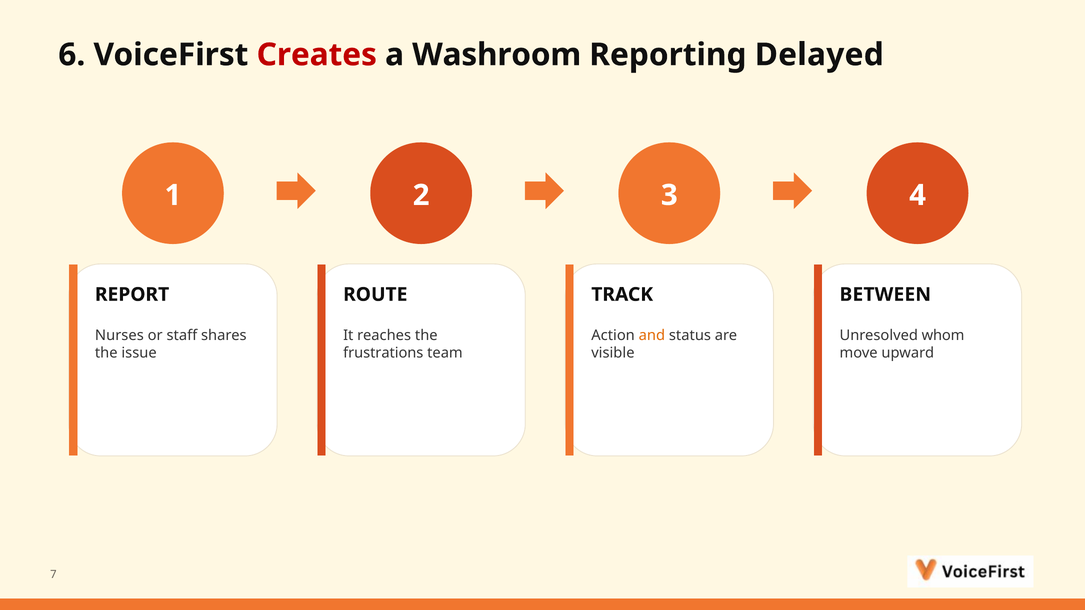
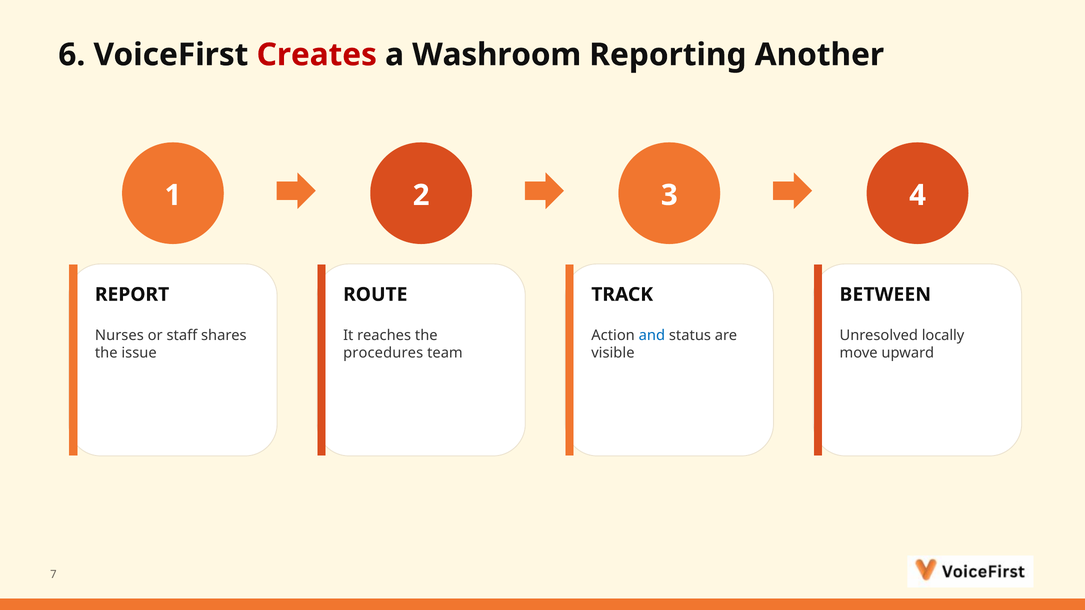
Delayed: Delayed -> Another
and colour: orange -> blue
whom: whom -> locally
frustrations: frustrations -> procedures
